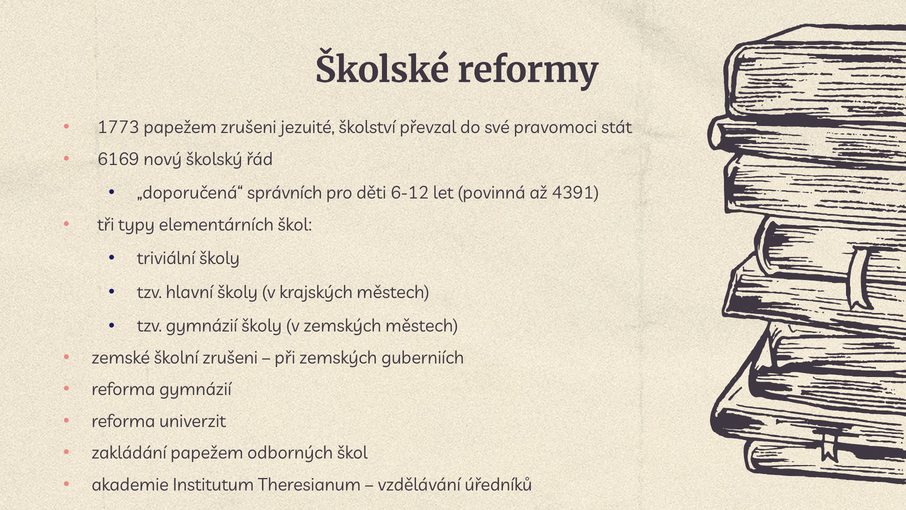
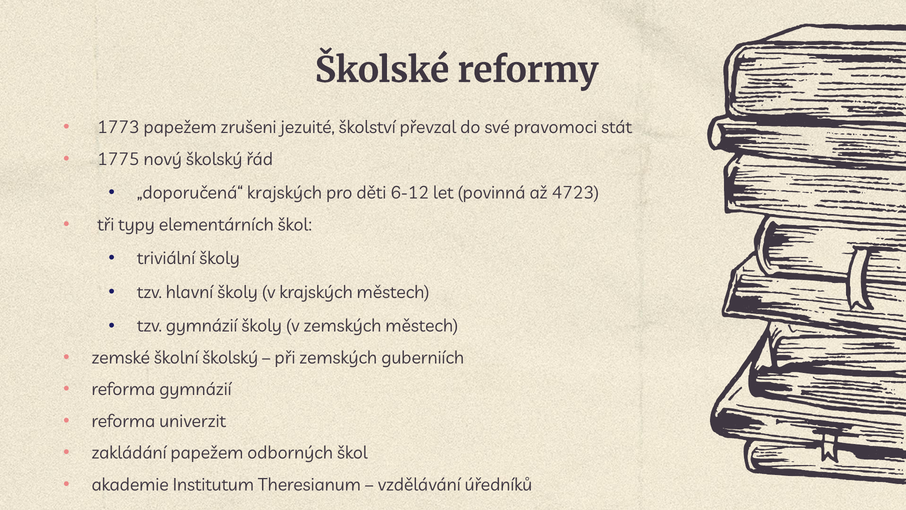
6169: 6169 -> 1775
„doporučená“ správních: správních -> krajských
4391: 4391 -> 4723
školní zrušeni: zrušeni -> školský
